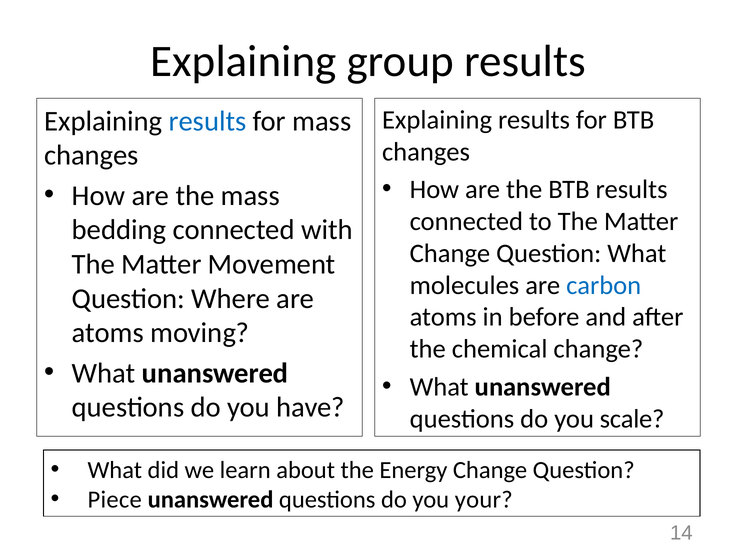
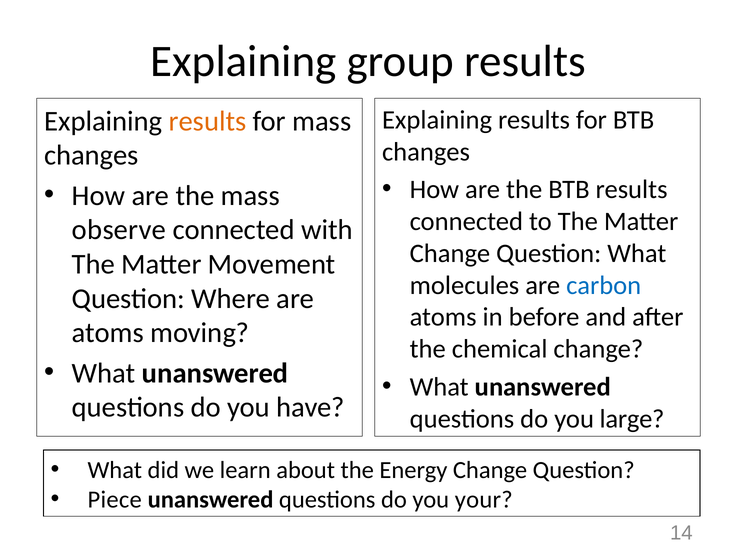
results at (208, 121) colour: blue -> orange
bedding: bedding -> observe
scale: scale -> large
